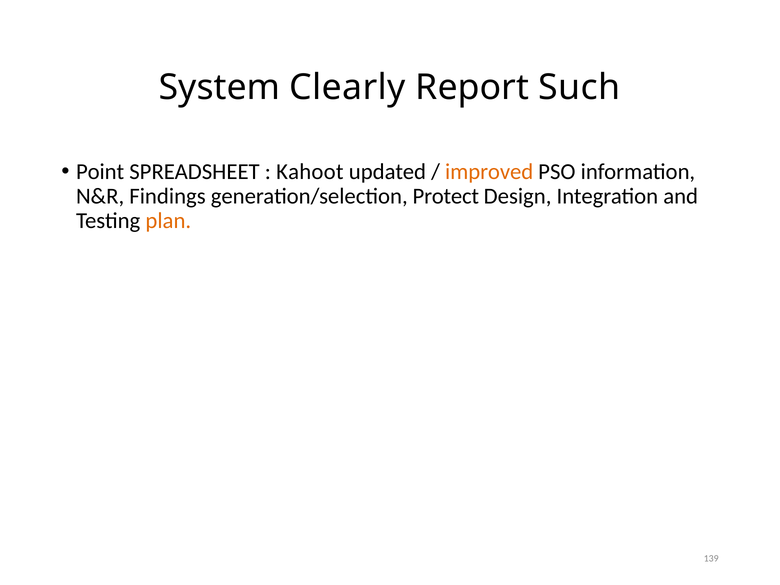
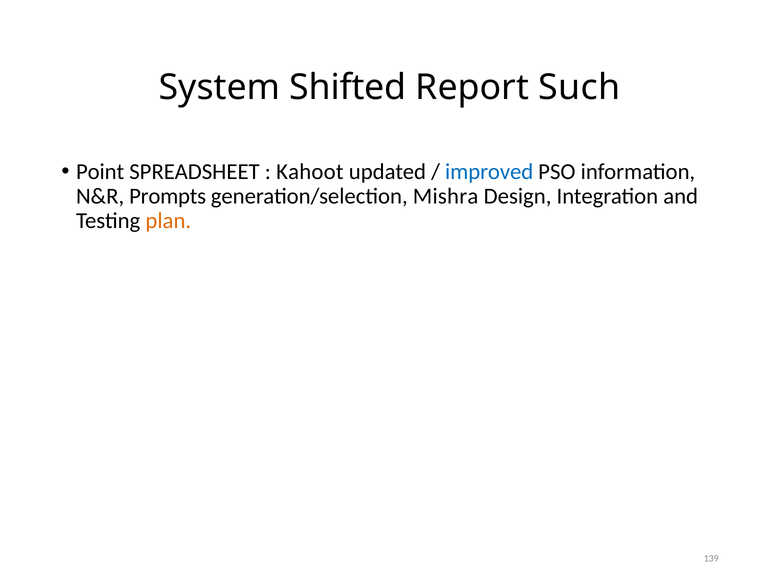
Clearly: Clearly -> Shifted
improved colour: orange -> blue
Findings: Findings -> Prompts
Protect: Protect -> Mishra
